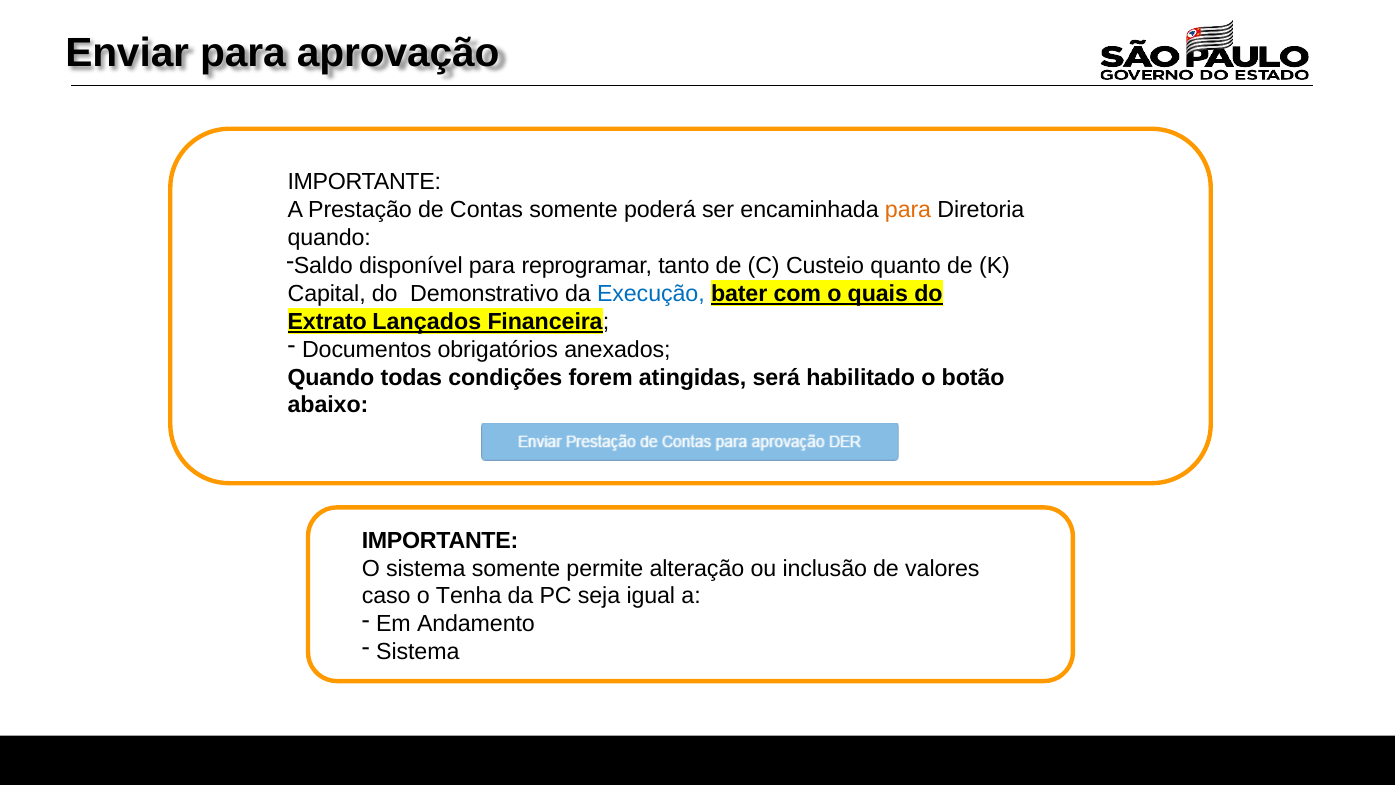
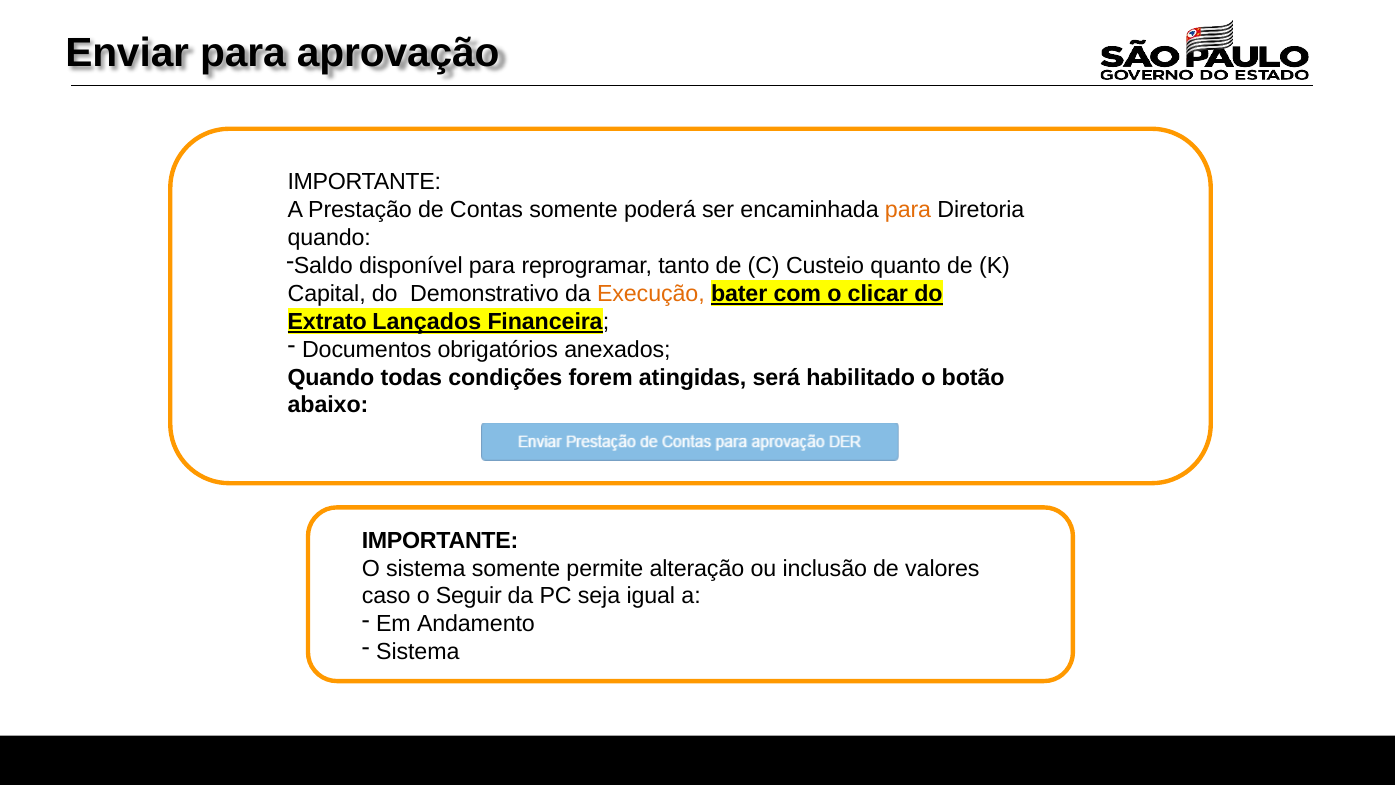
Execução colour: blue -> orange
quais: quais -> clicar
Tenha: Tenha -> Seguir
